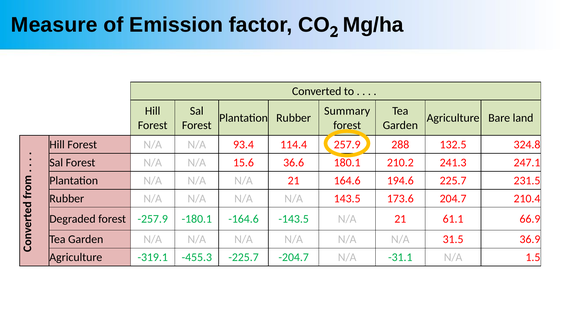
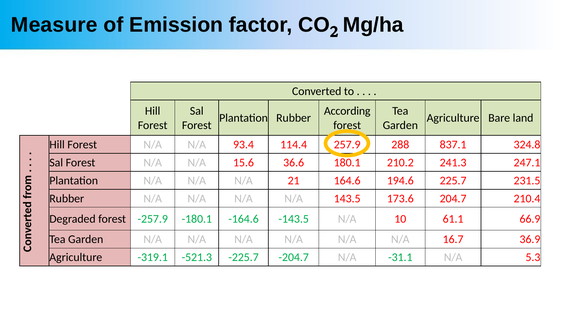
Summary: Summary -> According
132.5: 132.5 -> 837.1
-143.5 N/A 21: 21 -> 10
31.5: 31.5 -> 16.7
-455.3: -455.3 -> -521.3
1.5: 1.5 -> 5.3
